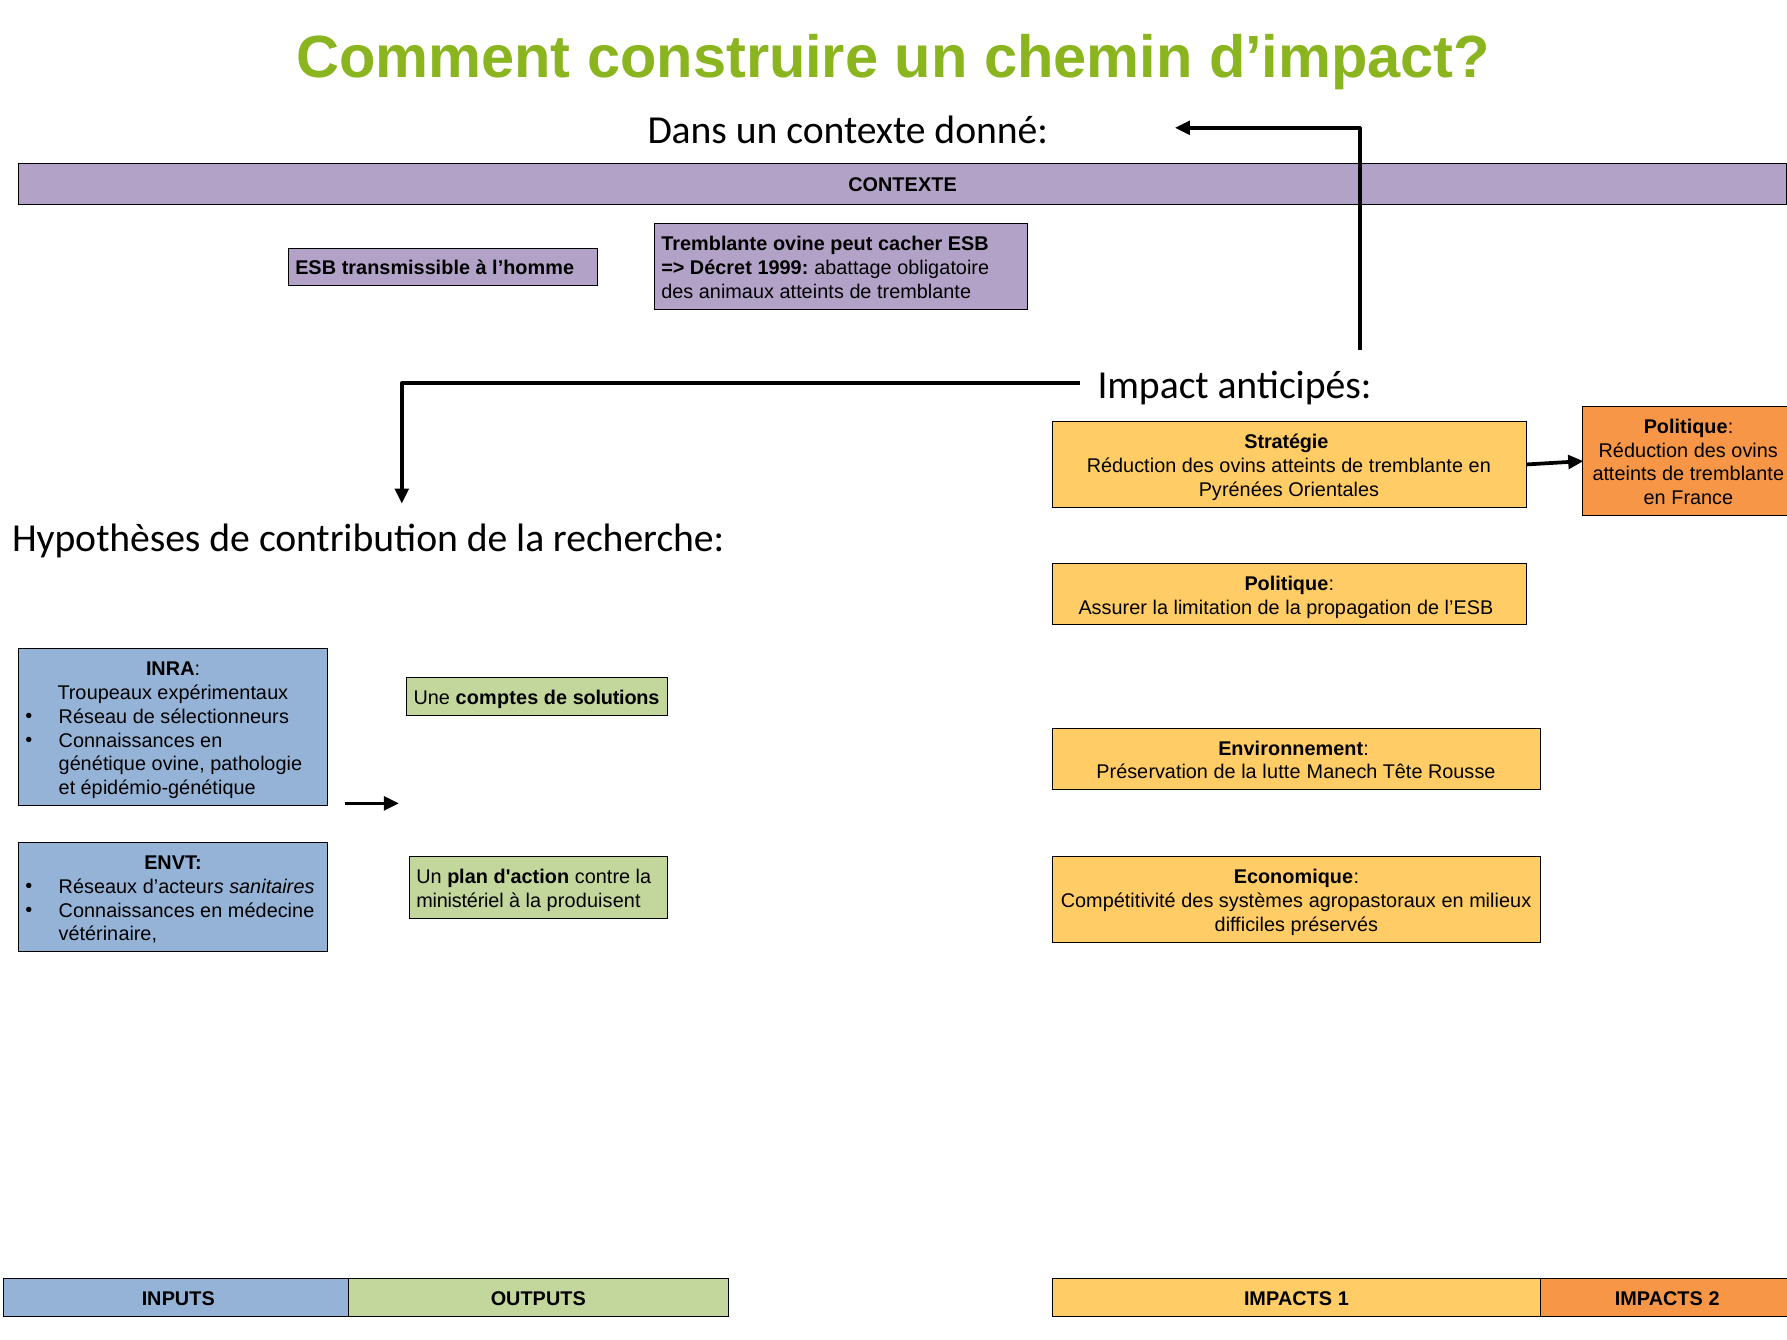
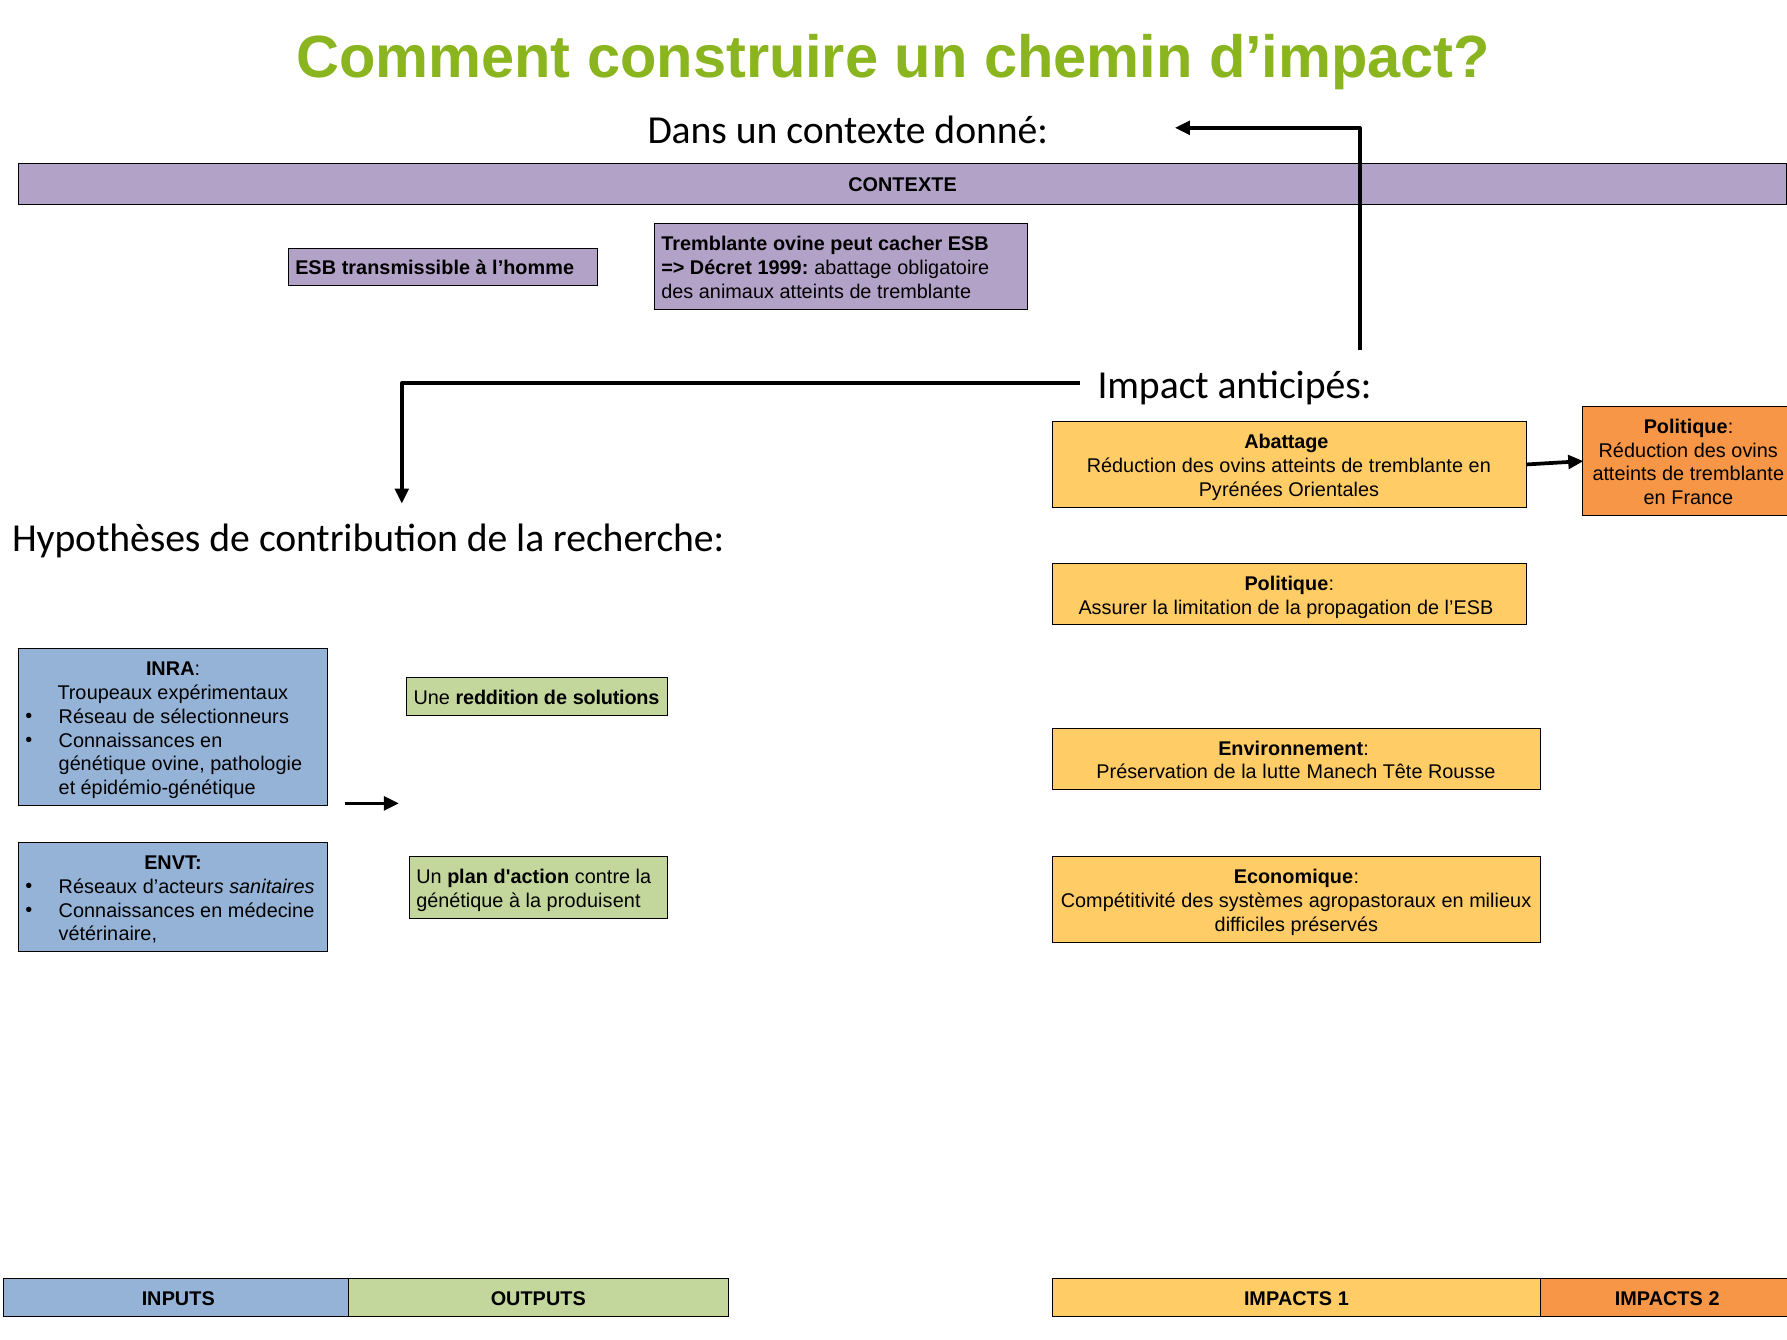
Stratégie at (1286, 442): Stratégie -> Abattage
comptes: comptes -> reddition
ministériel at (460, 901): ministériel -> génétique
